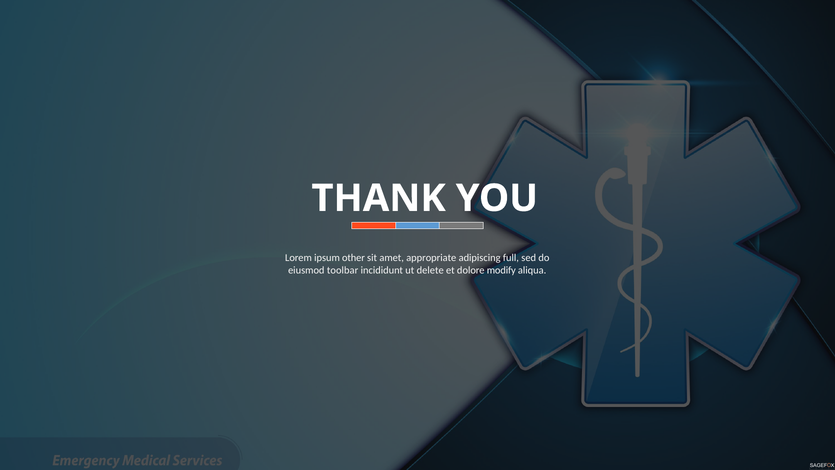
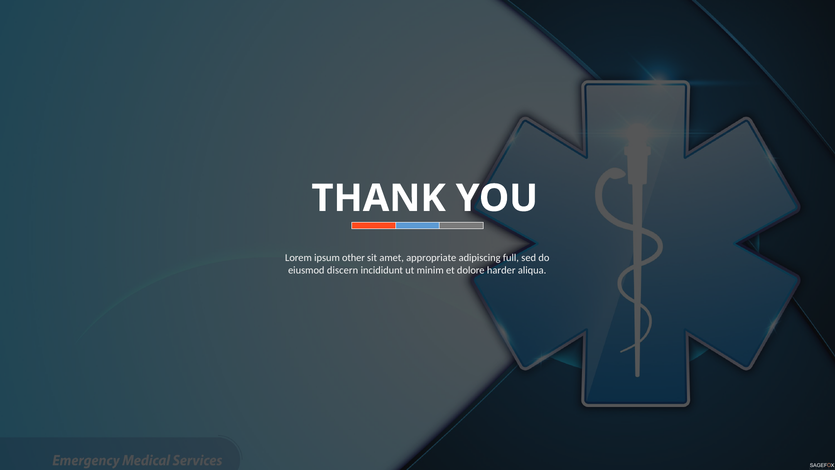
toolbar: toolbar -> discern
delete: delete -> minim
modify: modify -> harder
